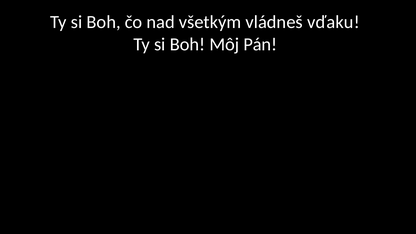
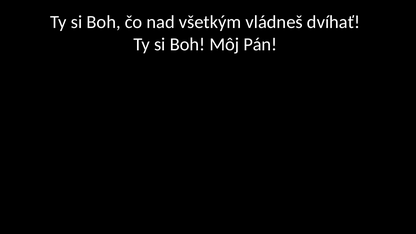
vďaku: vďaku -> dvíhať
